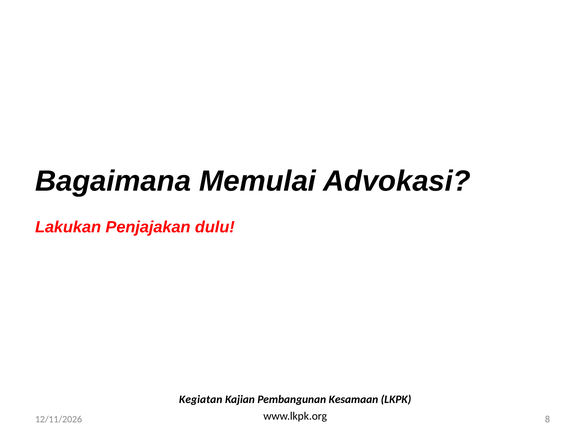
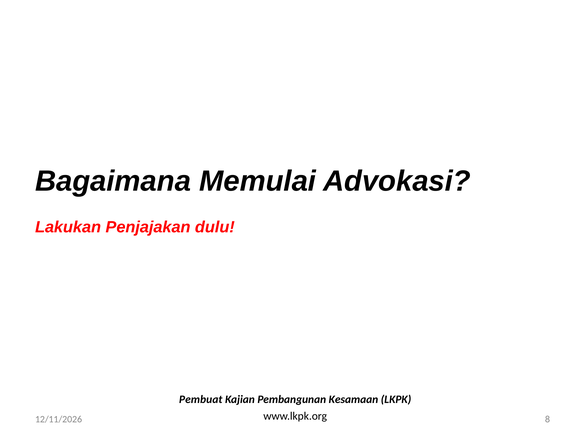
Kegiatan: Kegiatan -> Pembuat
